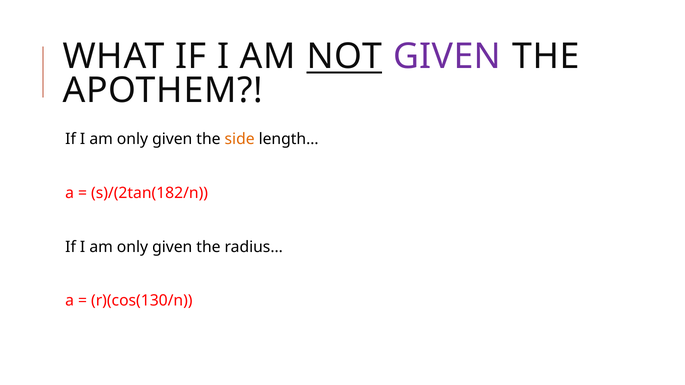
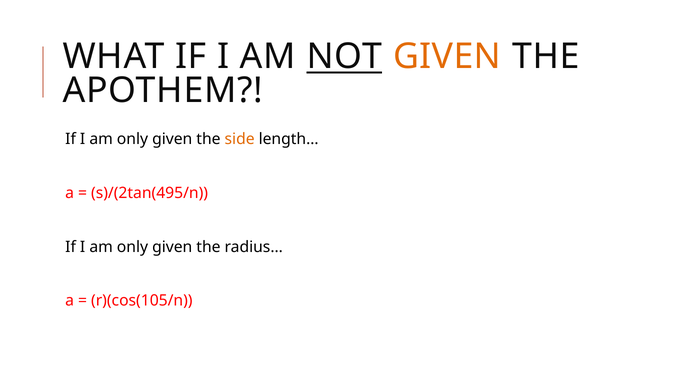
GIVEN at (447, 56) colour: purple -> orange
s)/(2tan(182/n: s)/(2tan(182/n -> s)/(2tan(495/n
r)(cos(130/n: r)(cos(130/n -> r)(cos(105/n
